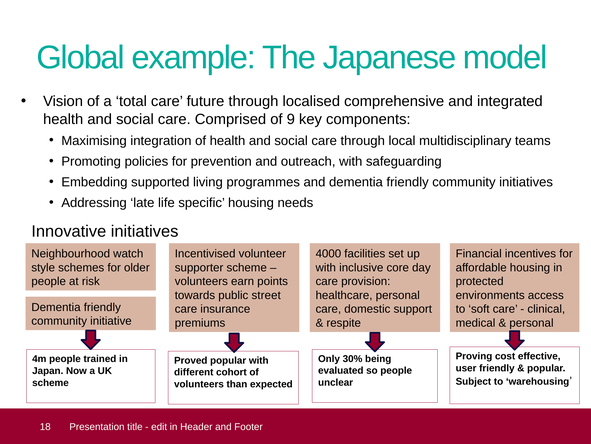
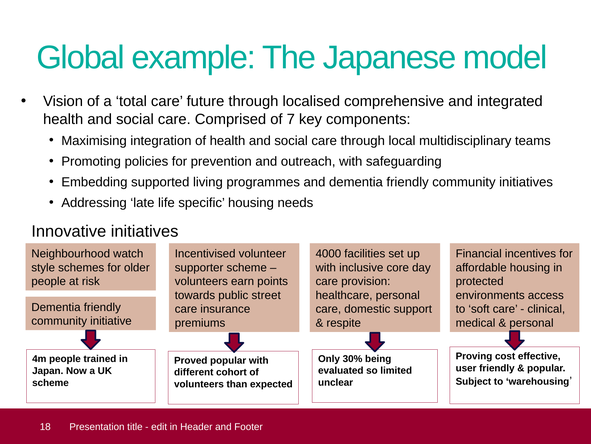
9: 9 -> 7
so people: people -> limited
